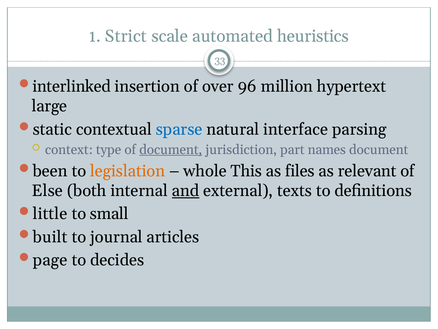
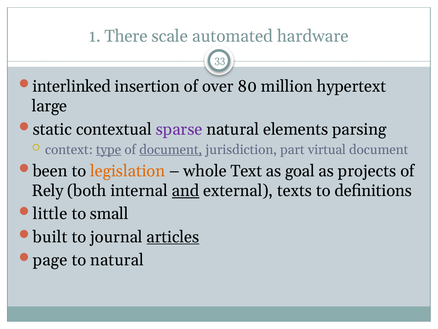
Strict: Strict -> There
heuristics: heuristics -> hardware
96: 96 -> 80
sparse colour: blue -> purple
interface: interface -> elements
type underline: none -> present
names: names -> virtual
This: This -> Text
files: files -> goal
relevant: relevant -> projects
Else: Else -> Rely
articles underline: none -> present
to decides: decides -> natural
